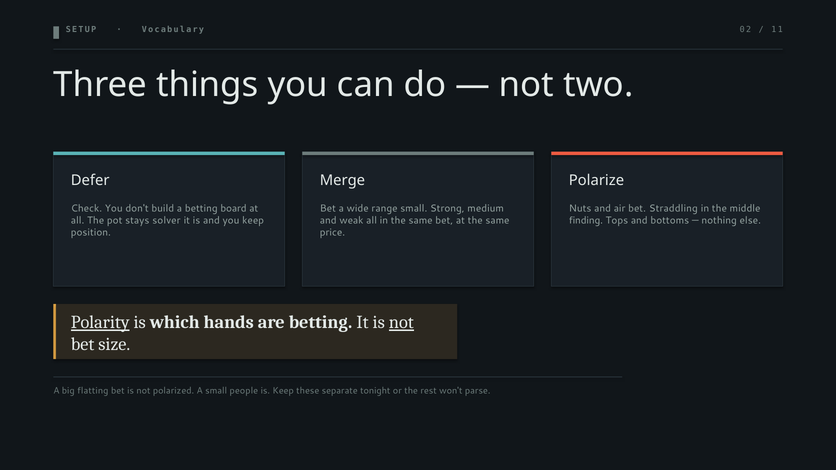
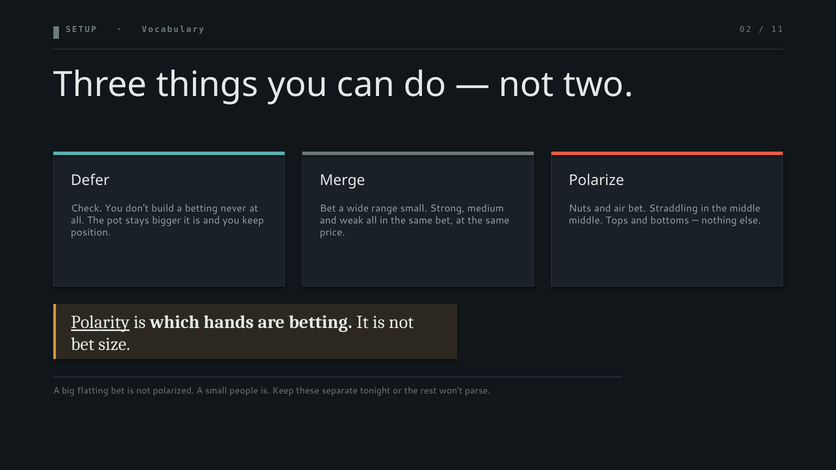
board: board -> never
solver: solver -> bigger
finding at (586, 221): finding -> middle
not at (401, 323) underline: present -> none
